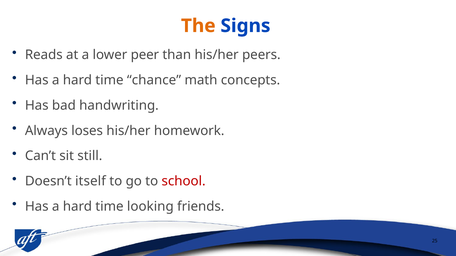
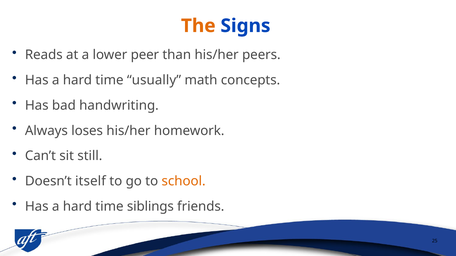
chance: chance -> usually
school colour: red -> orange
looking: looking -> siblings
